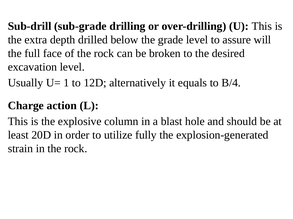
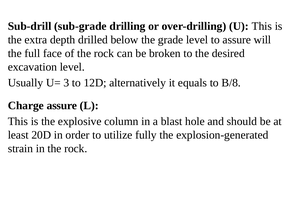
1: 1 -> 3
B/4: B/4 -> B/8
Charge action: action -> assure
